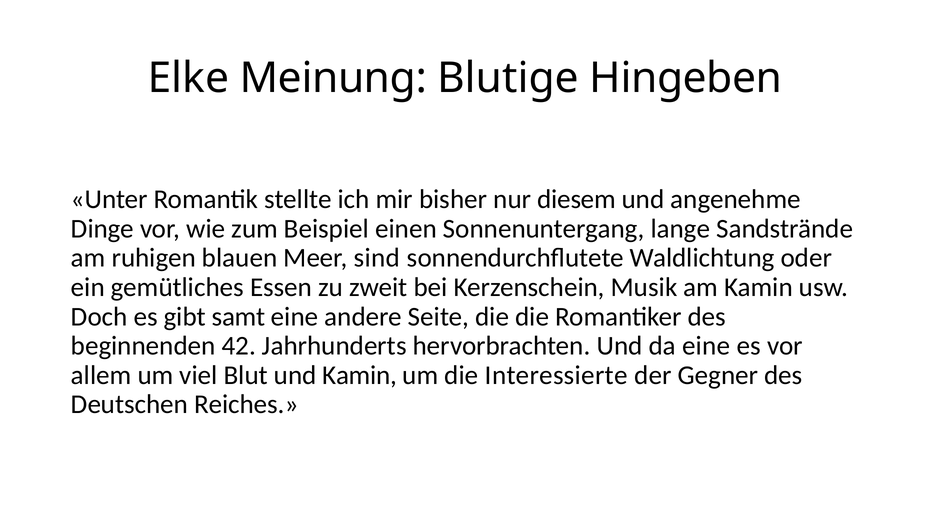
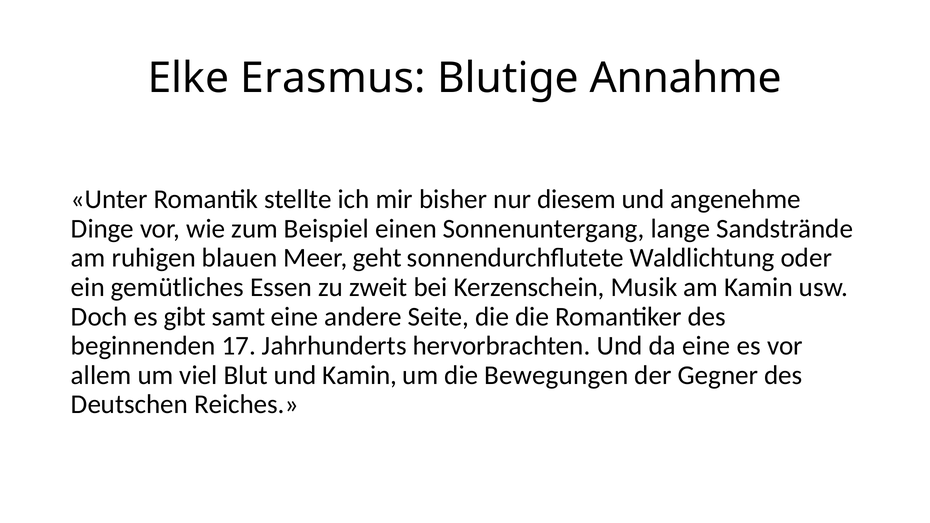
Meinung: Meinung -> Erasmus
Hingeben: Hingeben -> Annahme
sind: sind -> geht
42: 42 -> 17
Interessierte: Interessierte -> Bewegungen
